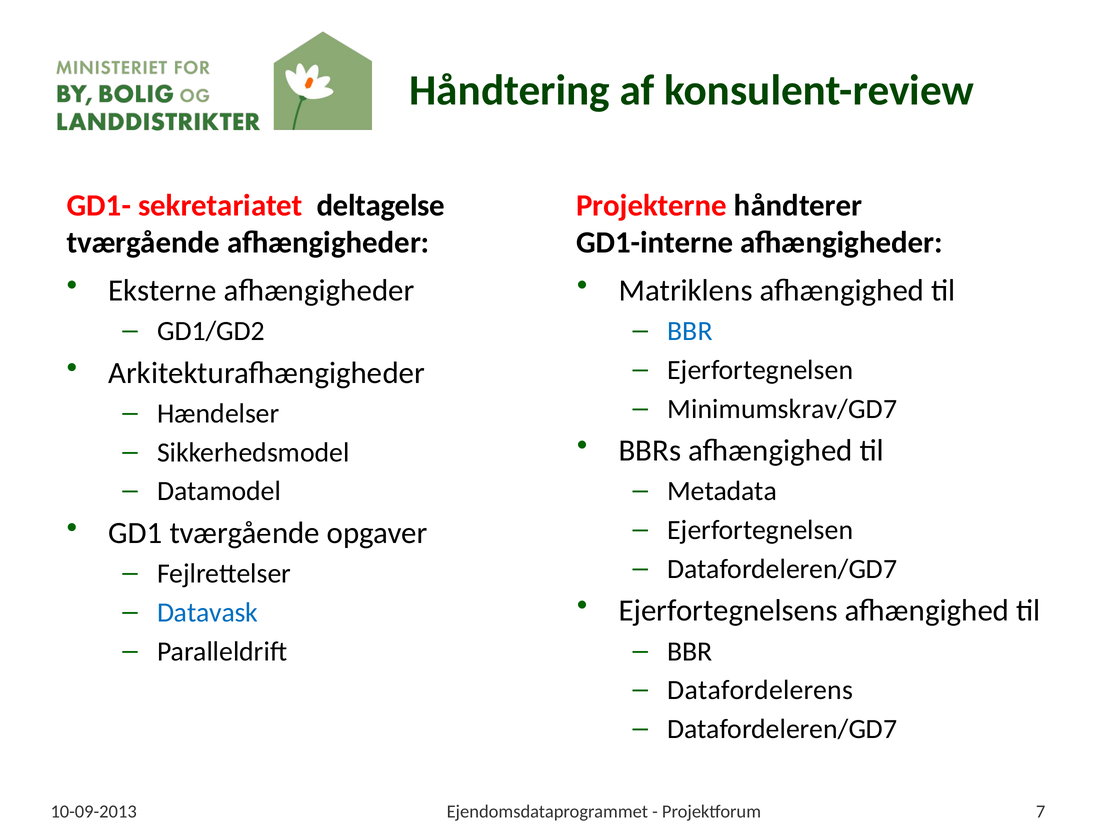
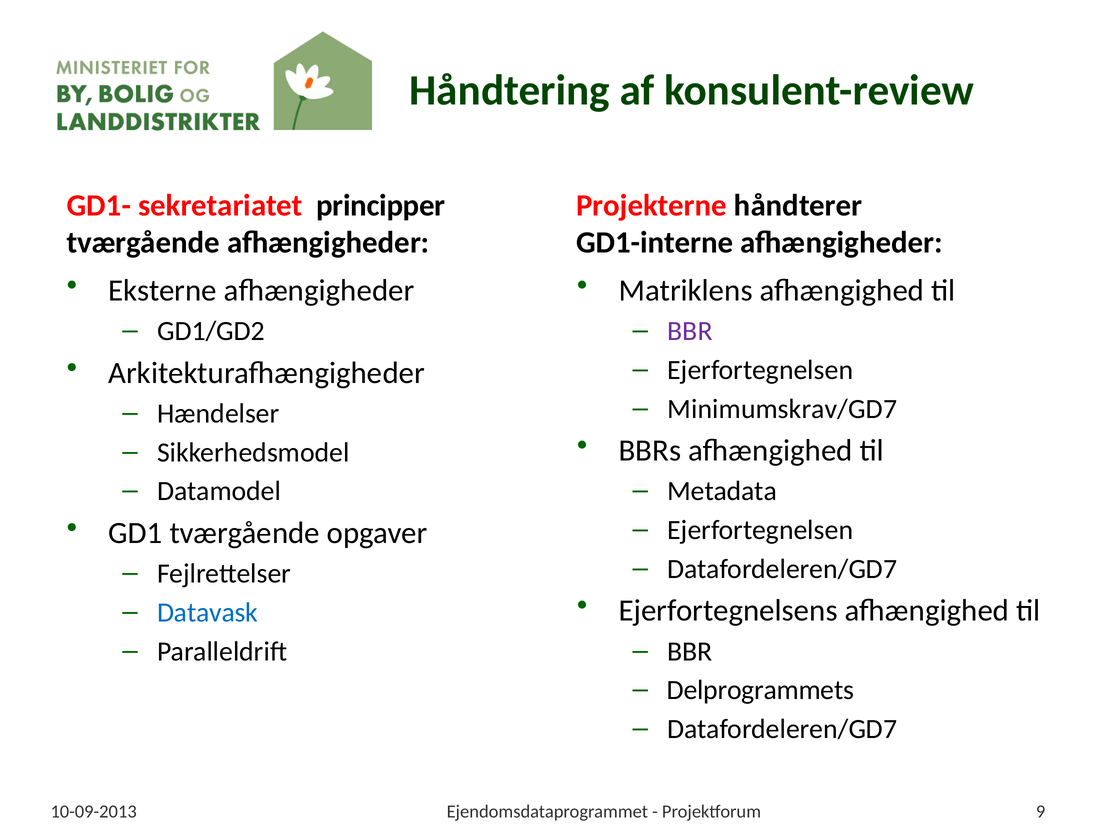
deltagelse: deltagelse -> principper
BBR at (690, 331) colour: blue -> purple
Datafordelerens: Datafordelerens -> Delprogrammets
7: 7 -> 9
